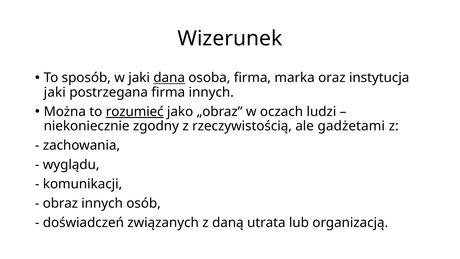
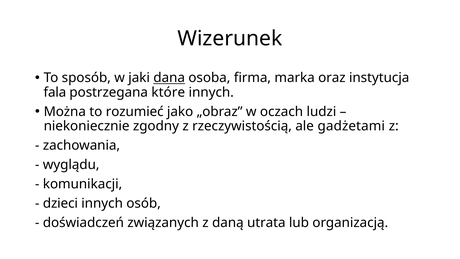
jaki at (55, 92): jaki -> fala
postrzegana firma: firma -> które
rozumieć underline: present -> none
obraz: obraz -> dzieci
